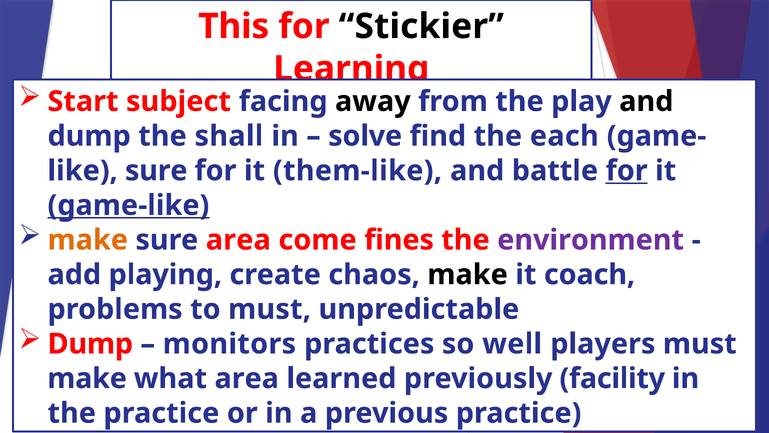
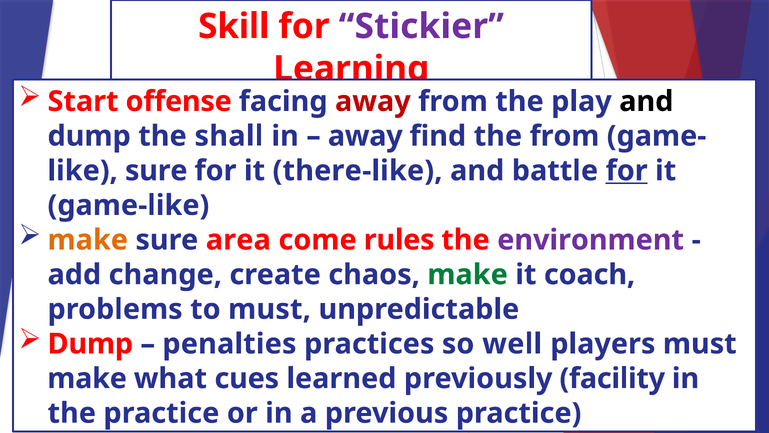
This: This -> Skill
Stickier colour: black -> purple
subject: subject -> offense
away at (373, 101) colour: black -> red
solve at (365, 136): solve -> away
the each: each -> from
them-like: them-like -> there-like
game-like underline: present -> none
fines: fines -> rules
playing: playing -> change
make at (468, 274) colour: black -> green
monitors: monitors -> penalties
what area: area -> cues
